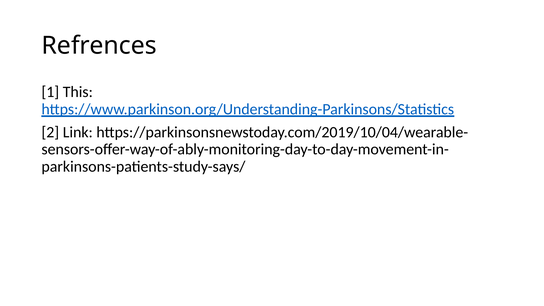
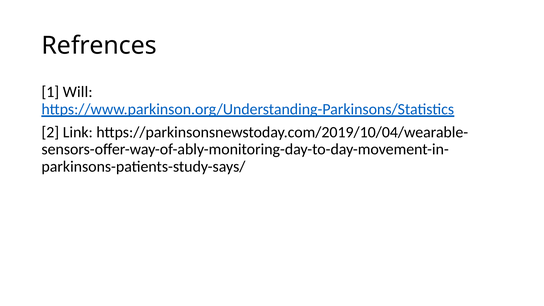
This: This -> Will
